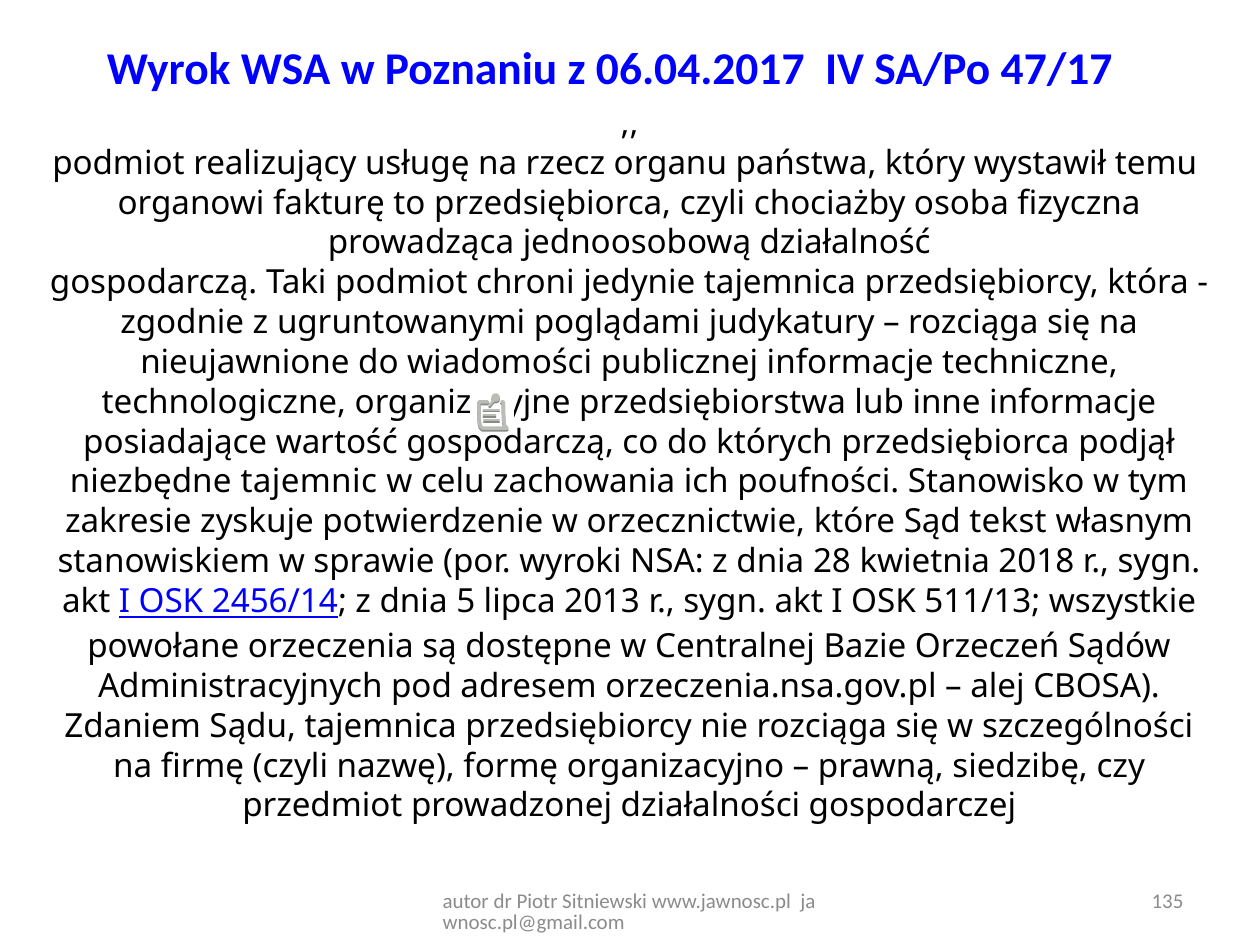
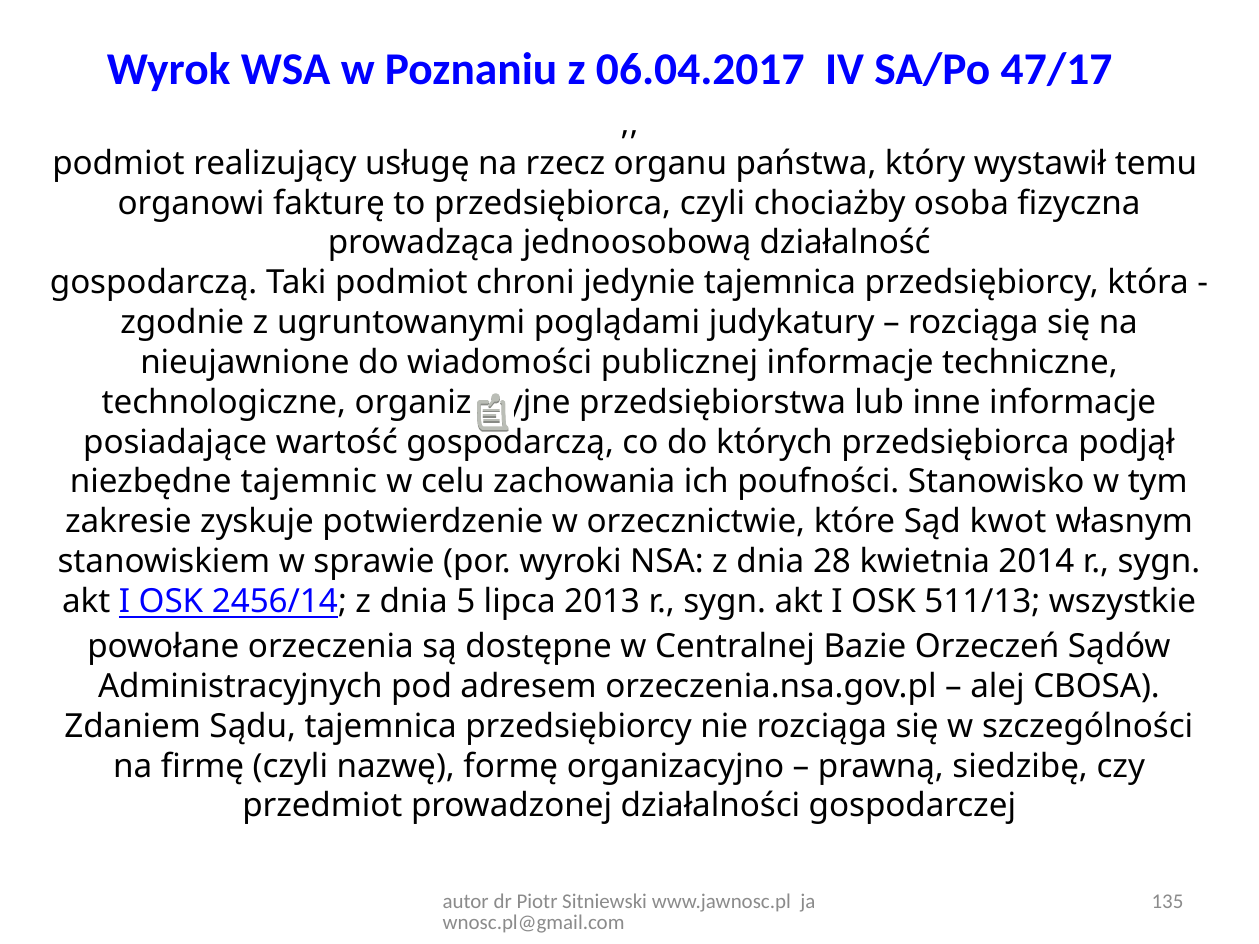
tekst: tekst -> kwot
2018: 2018 -> 2014
